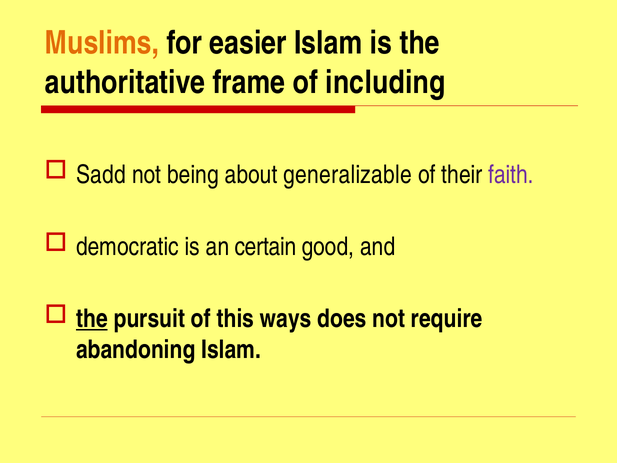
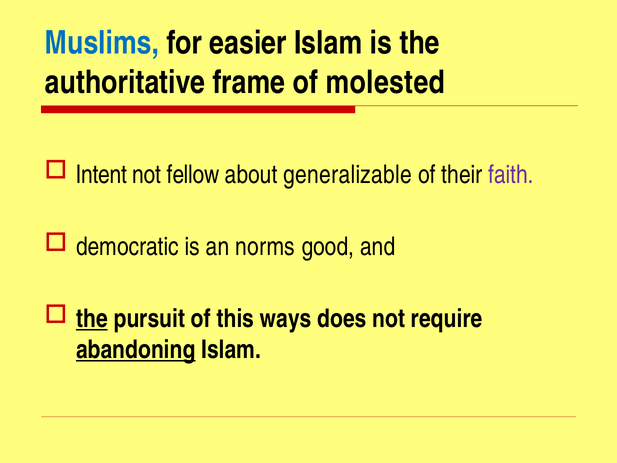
Muslims colour: orange -> blue
including: including -> molested
Sadd: Sadd -> Intent
being: being -> fellow
certain: certain -> norms
abandoning underline: none -> present
